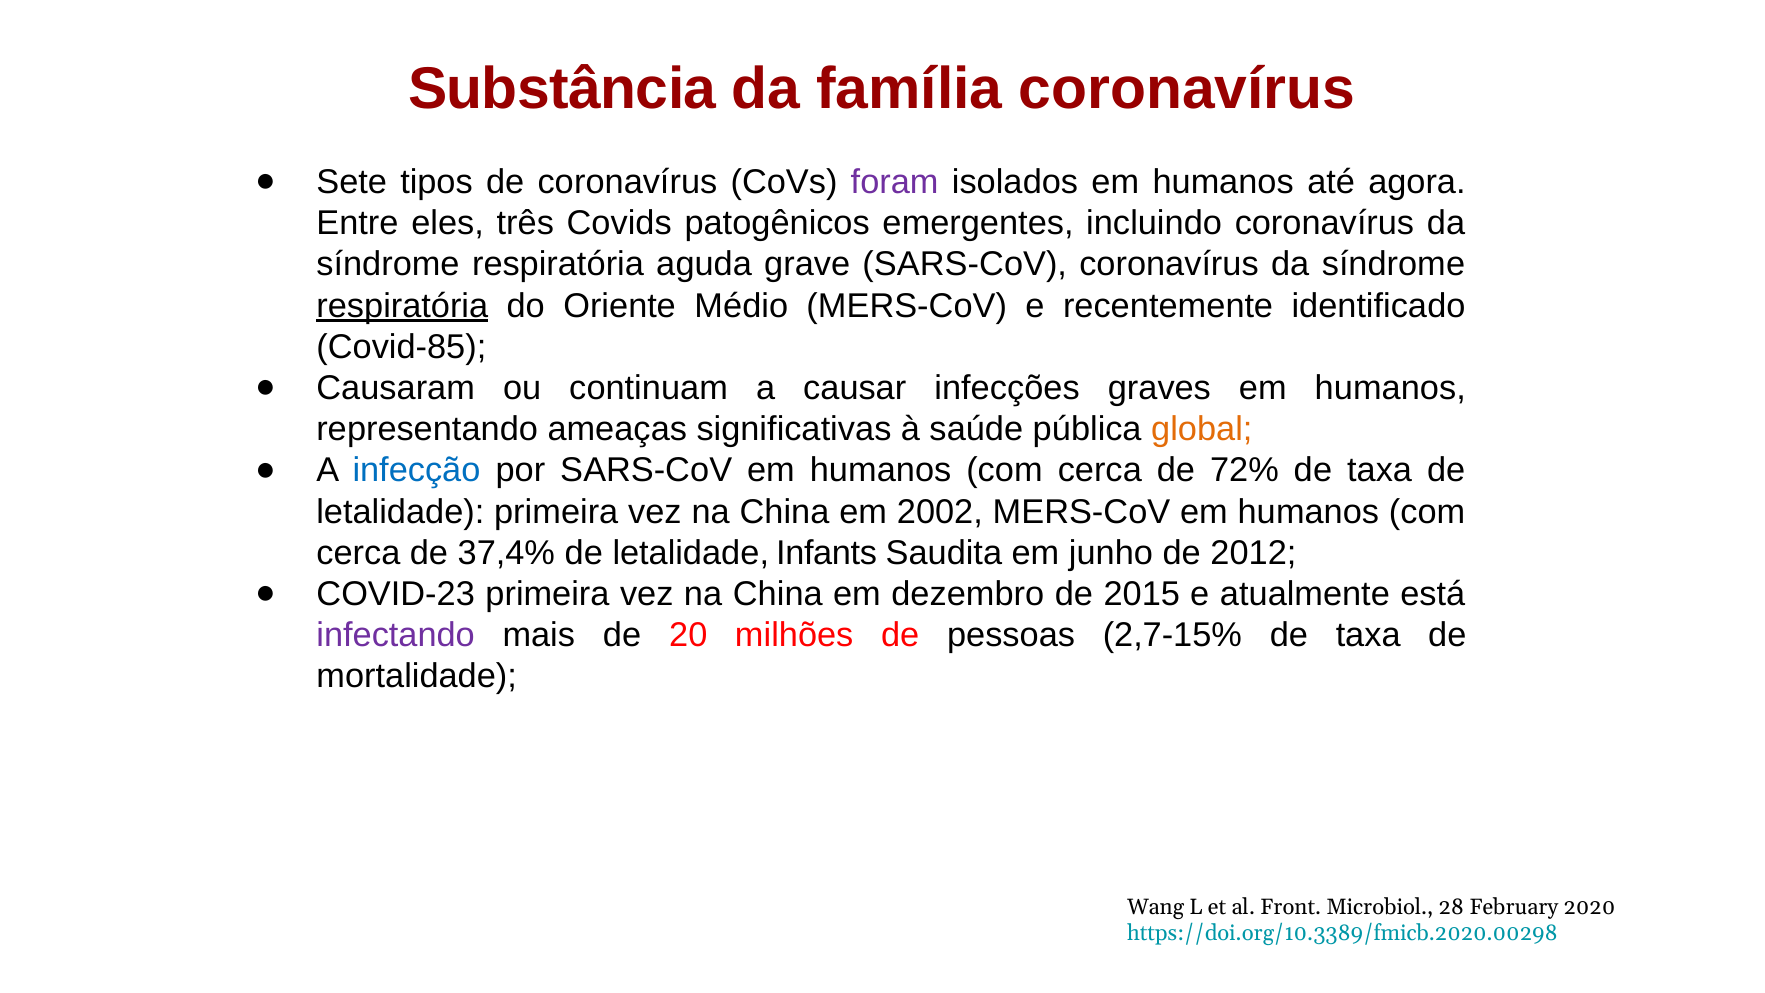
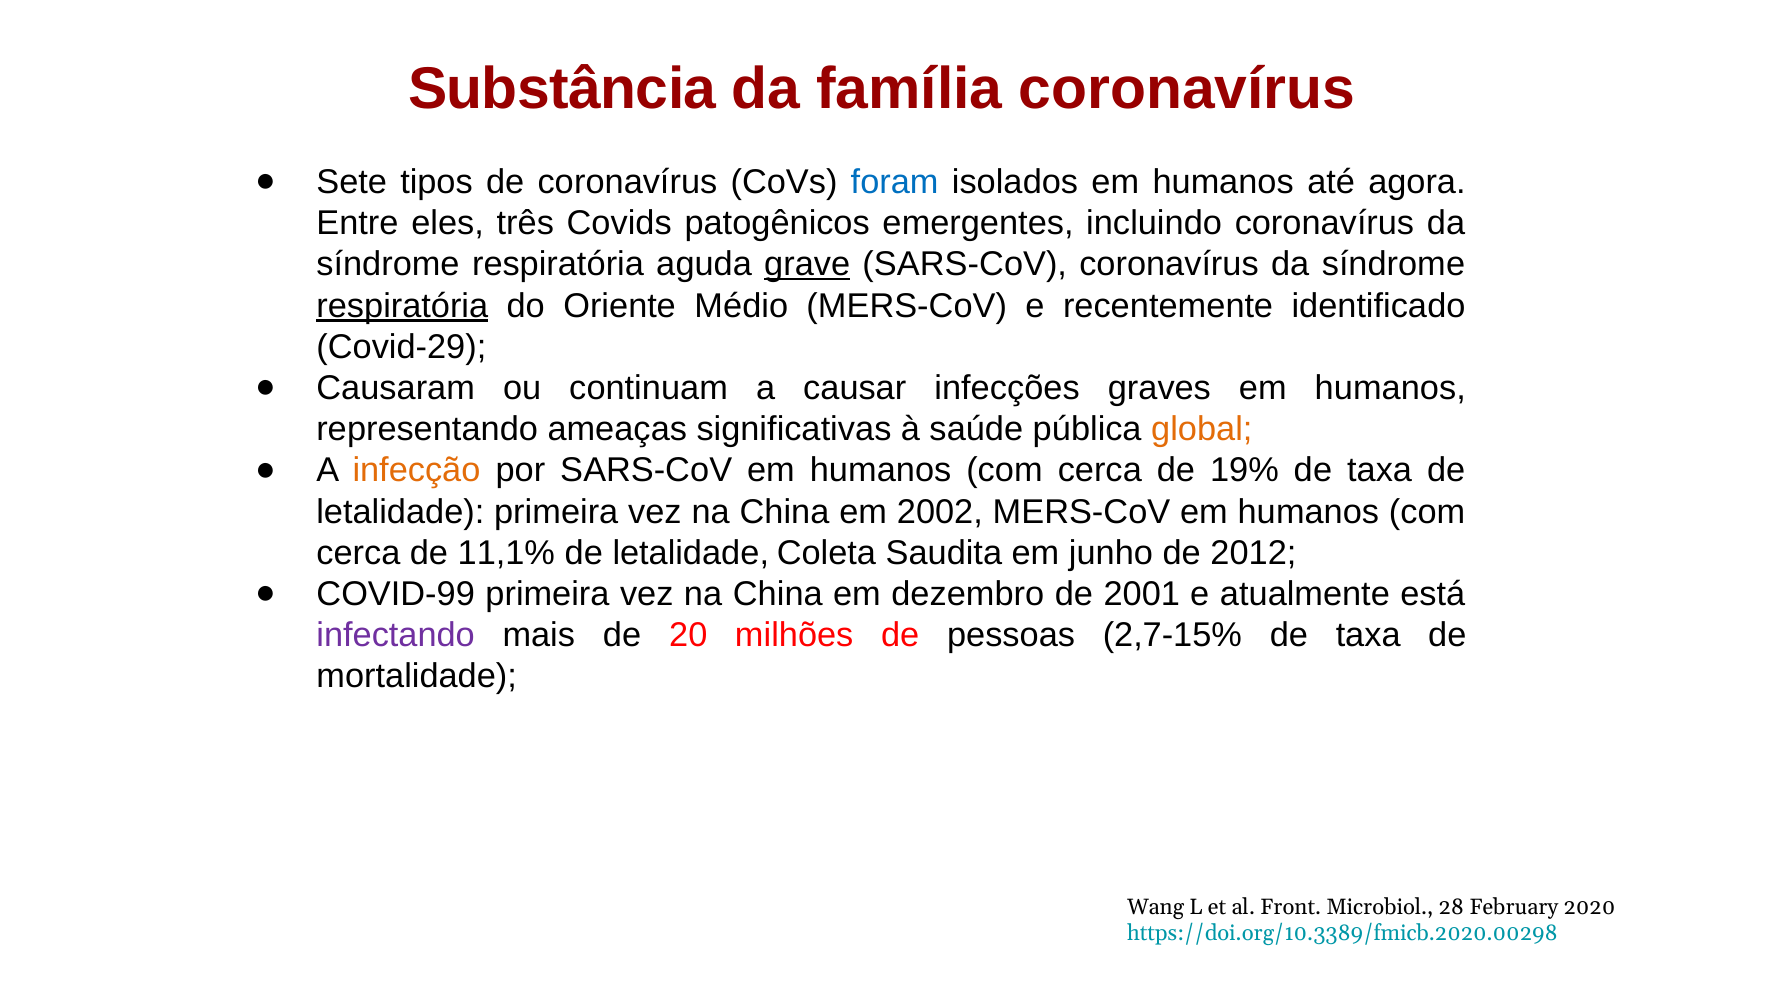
foram colour: purple -> blue
grave underline: none -> present
Covid-85: Covid-85 -> Covid-29
infecção colour: blue -> orange
72%: 72% -> 19%
37,4%: 37,4% -> 11,1%
Infants: Infants -> Coleta
COVID-23: COVID-23 -> COVID-99
2015: 2015 -> 2001
